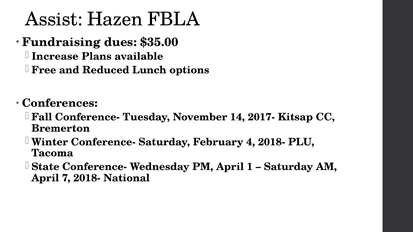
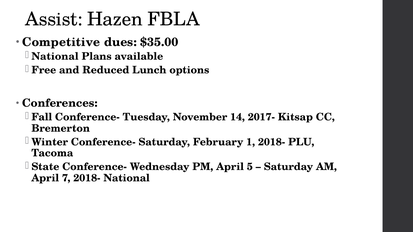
Fundraising: Fundraising -> Competitive
Increase at (55, 56): Increase -> National
4: 4 -> 1
1: 1 -> 5
